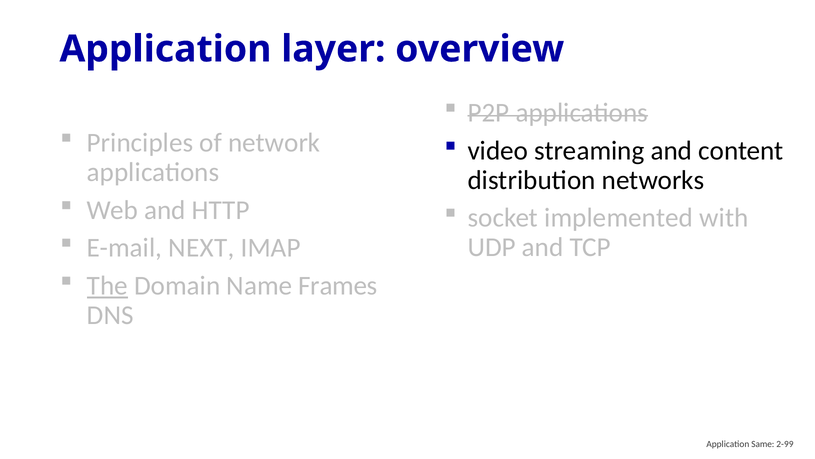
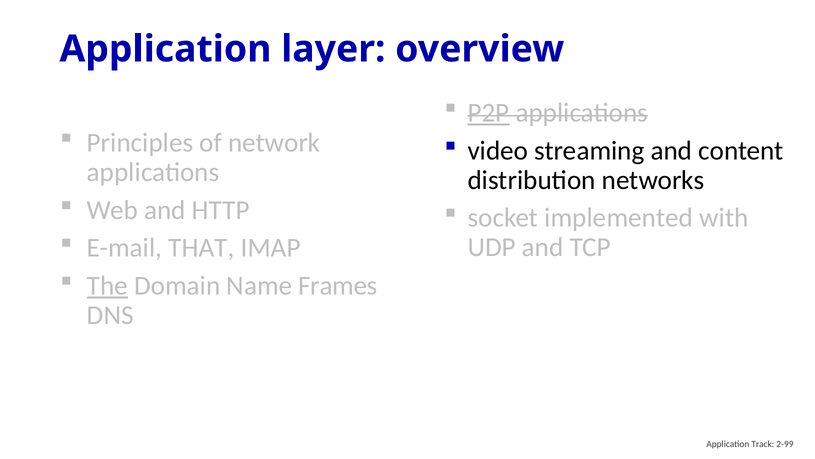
P2P underline: none -> present
NEXT: NEXT -> THAT
Same: Same -> Track
